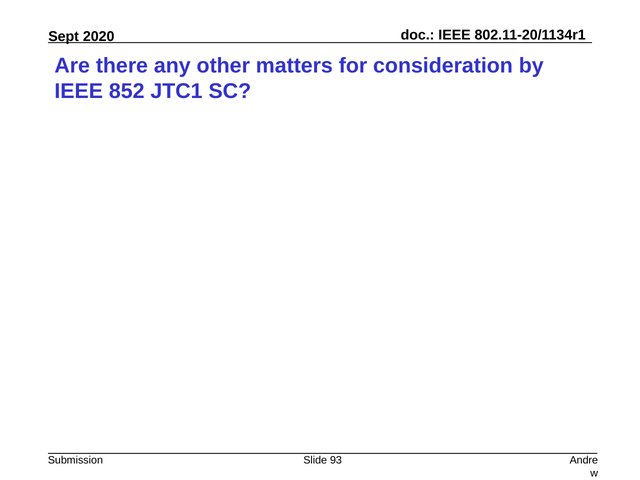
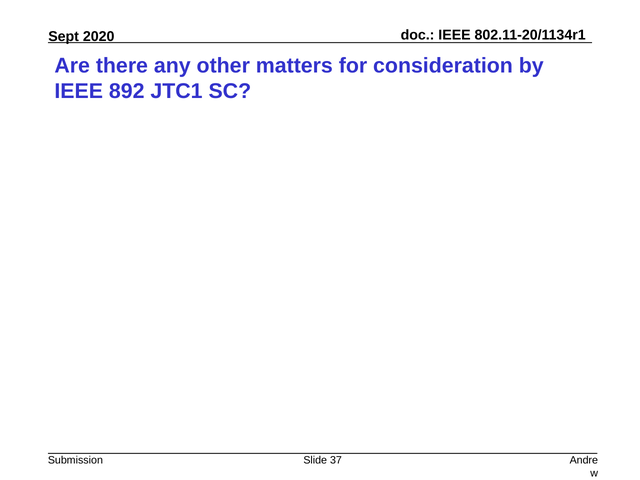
852: 852 -> 892
93: 93 -> 37
